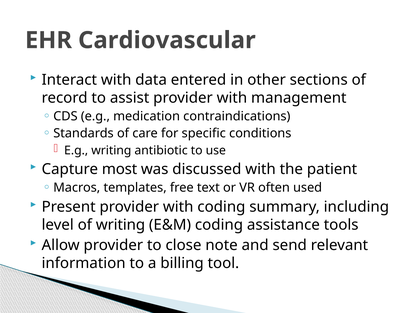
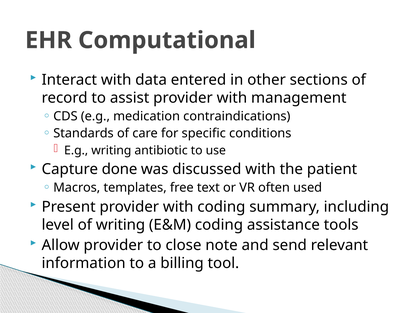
Cardiovascular: Cardiovascular -> Computational
most: most -> done
